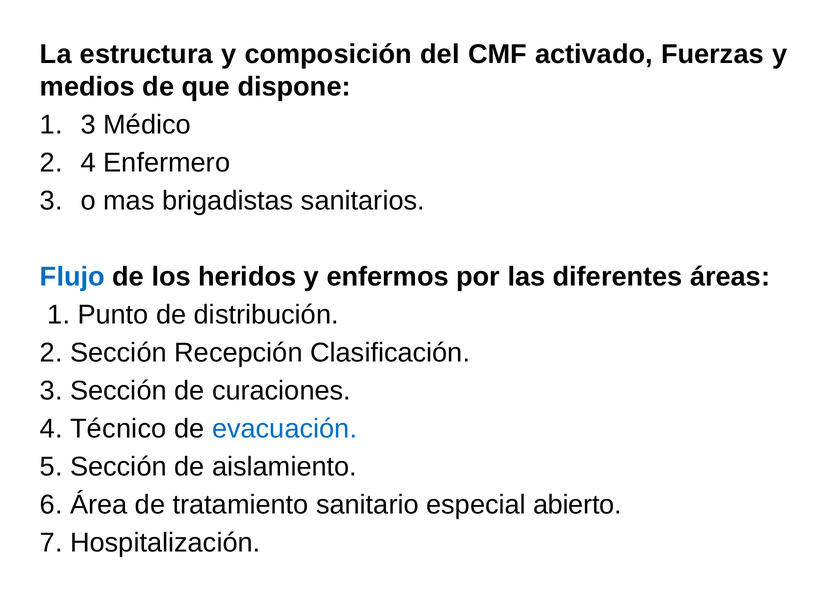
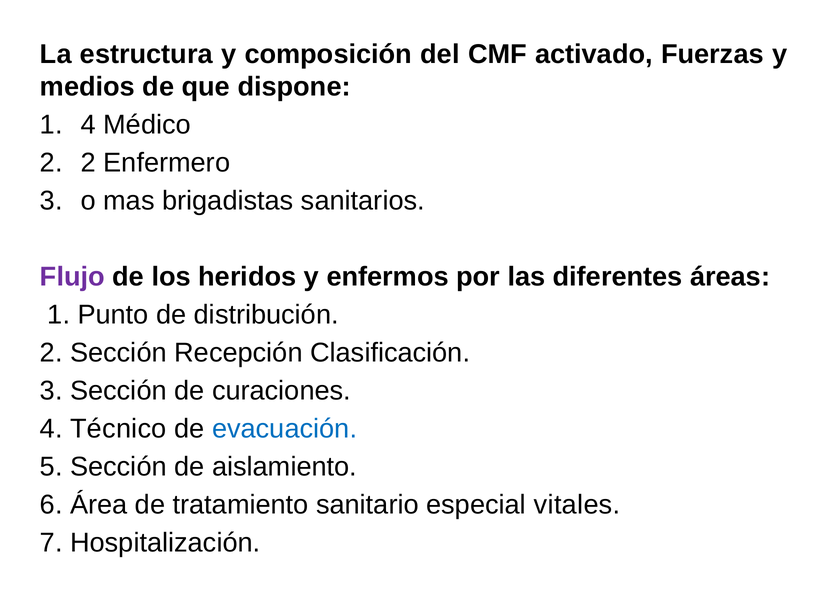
1 3: 3 -> 4
2 4: 4 -> 2
Flujo colour: blue -> purple
abierto: abierto -> vitales
